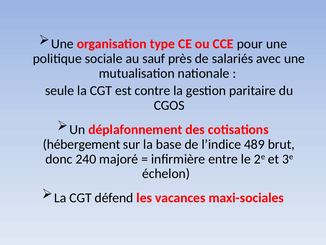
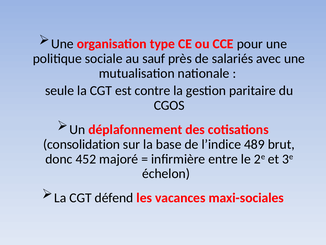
hébergement: hébergement -> consolidation
240: 240 -> 452
